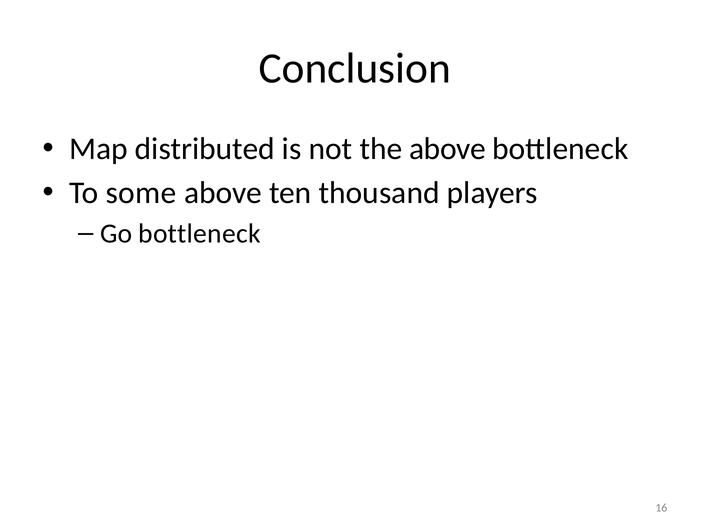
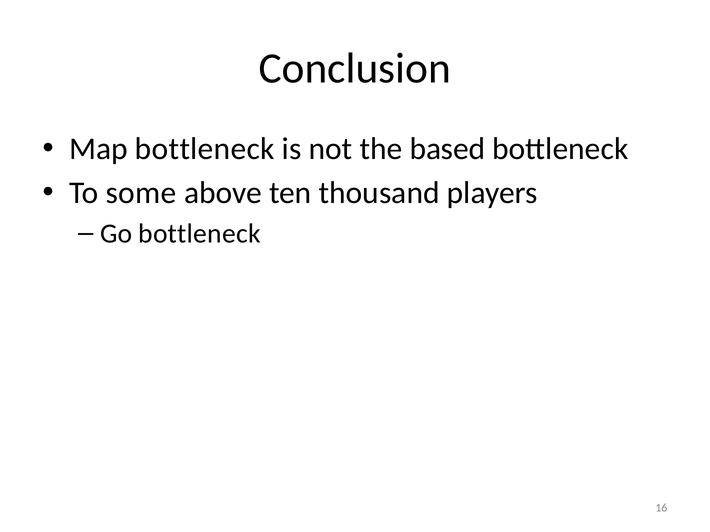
Map distributed: distributed -> bottleneck
the above: above -> based
